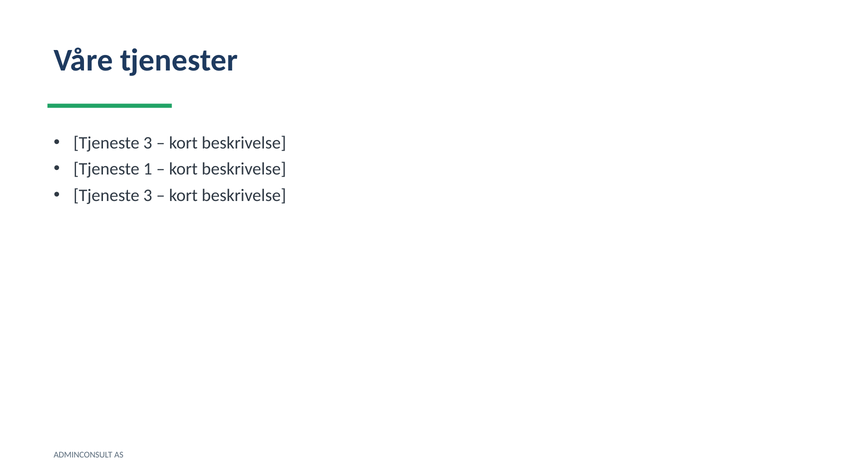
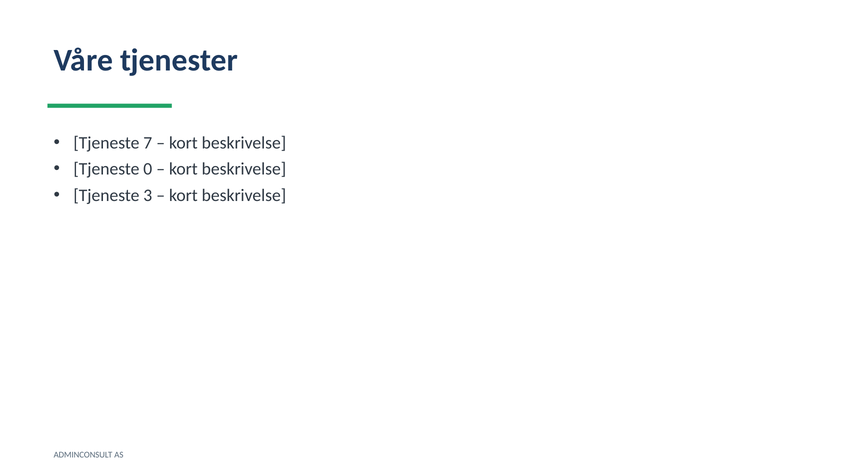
3 at (148, 143): 3 -> 7
1: 1 -> 0
